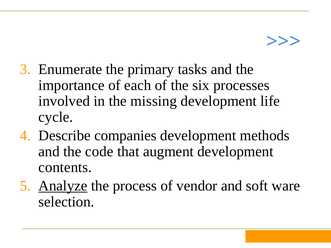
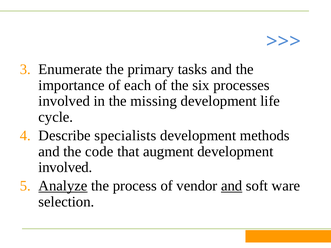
companies: companies -> specialists
contents at (65, 167): contents -> involved
and at (232, 186) underline: none -> present
